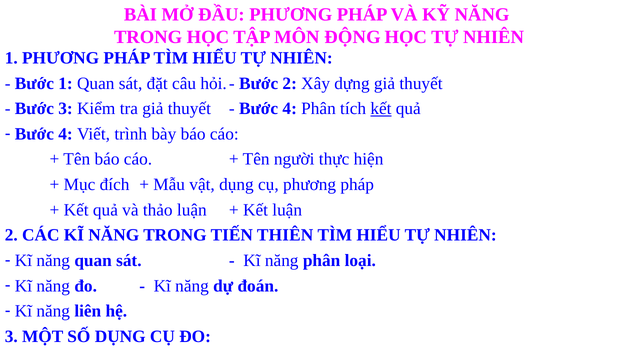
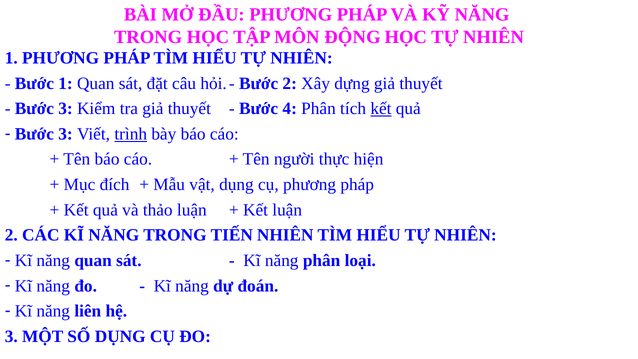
4 at (65, 134): 4 -> 3
trình underline: none -> present
TIẾN THIÊN: THIÊN -> NHIÊN
